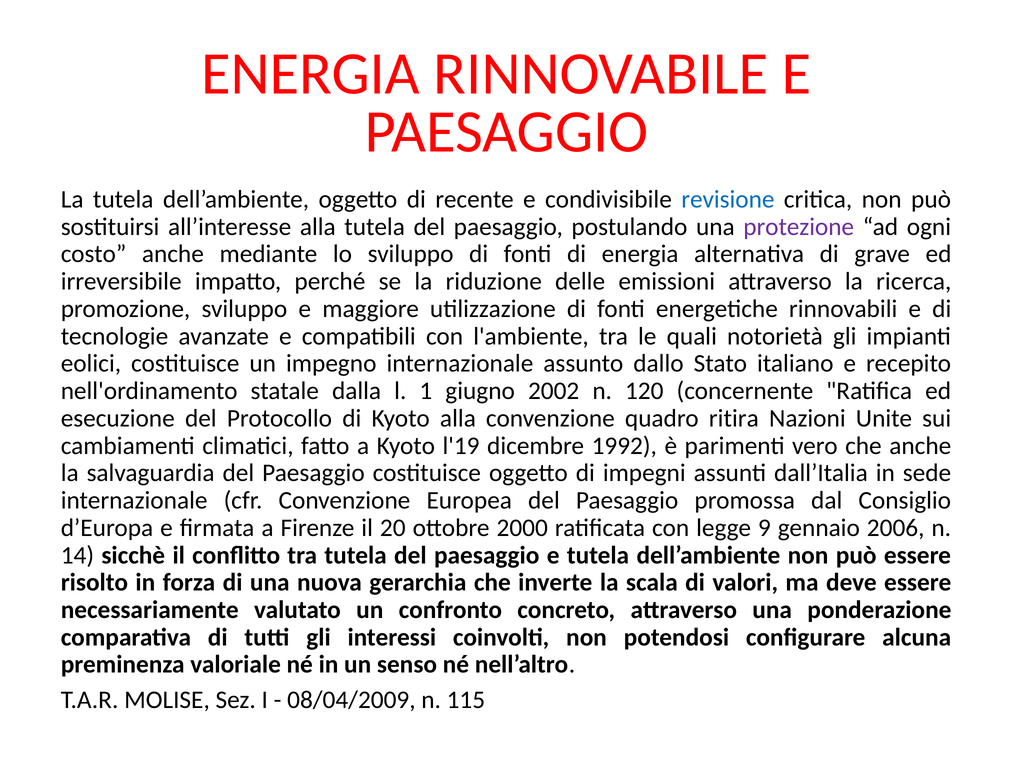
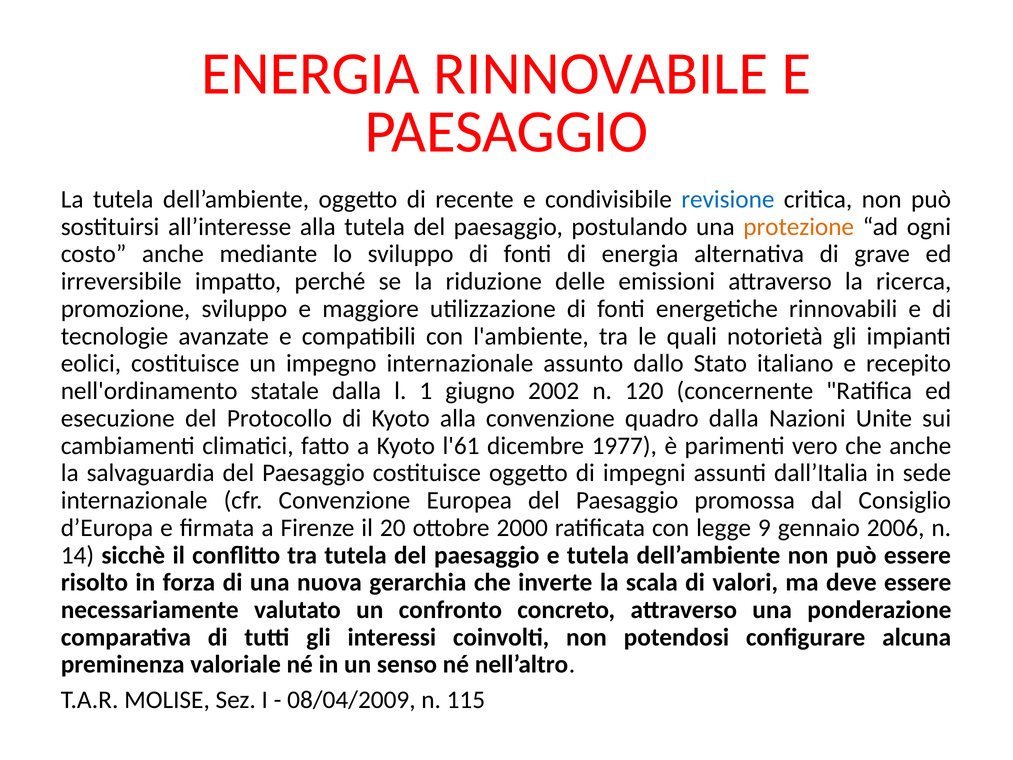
protezione colour: purple -> orange
quadro ritira: ritira -> dalla
l'19: l'19 -> l'61
1992: 1992 -> 1977
